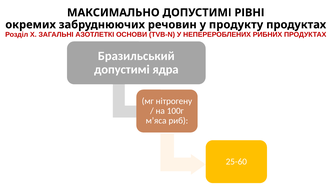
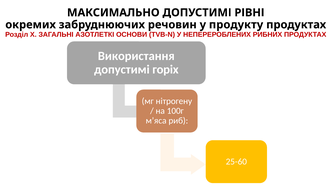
Бразильський: Бразильський -> Використання
ядра: ядра -> горіх
